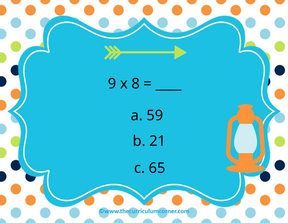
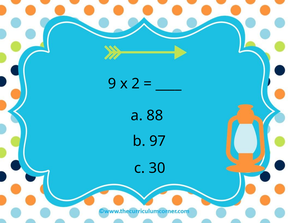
8: 8 -> 2
59: 59 -> 88
21: 21 -> 97
65: 65 -> 30
